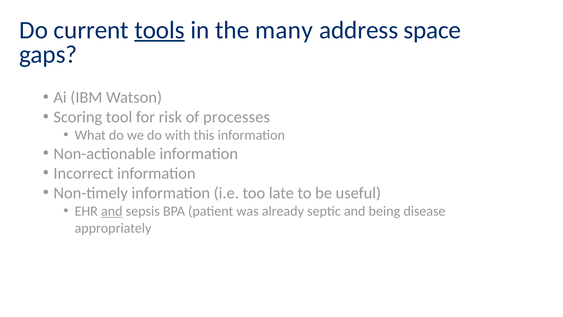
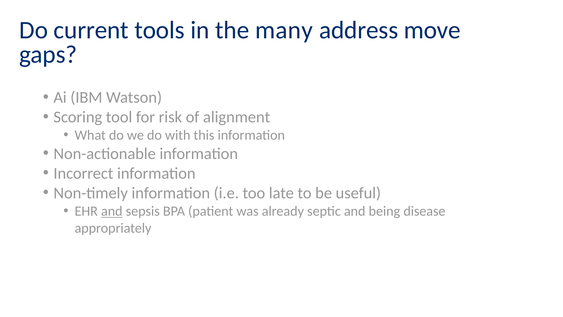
tools underline: present -> none
space: space -> move
processes: processes -> alignment
